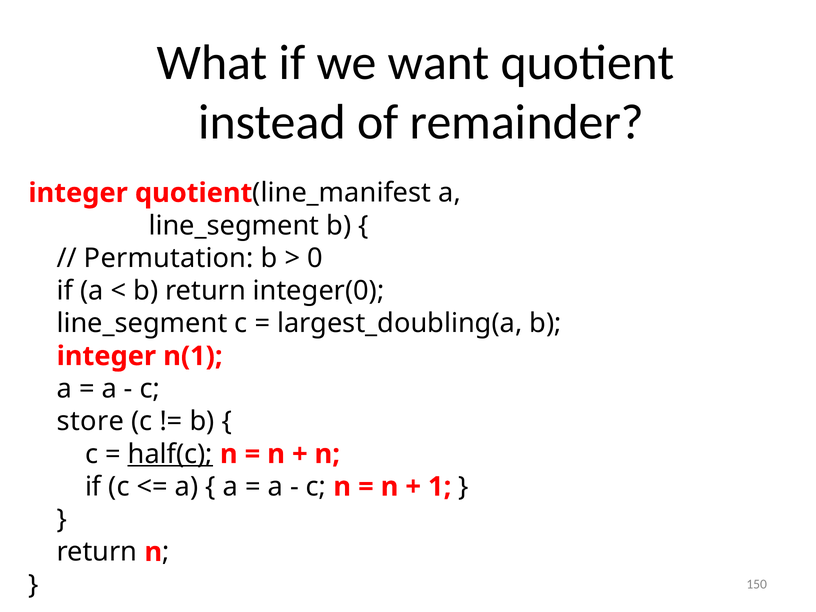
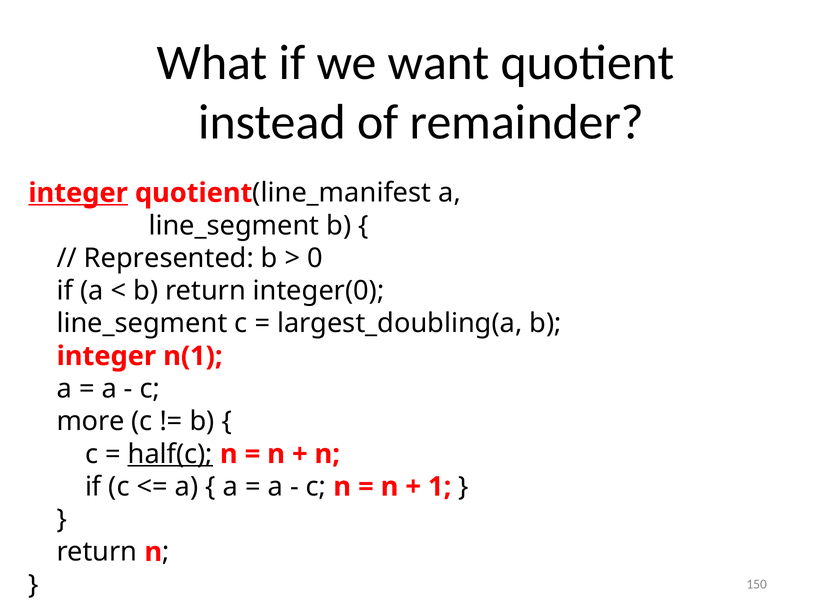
integer at (78, 193) underline: none -> present
Permutation: Permutation -> Represented
store: store -> more
